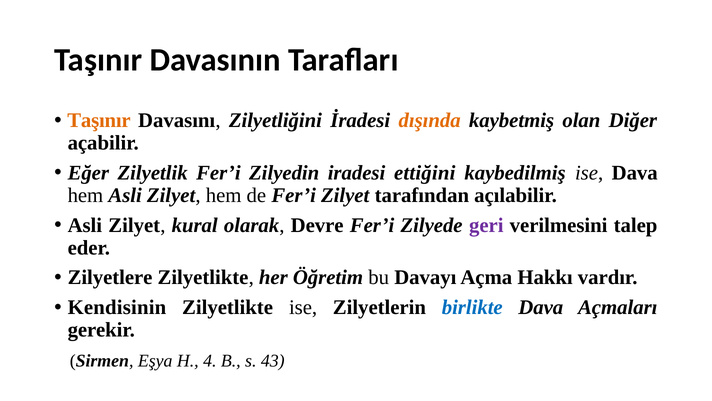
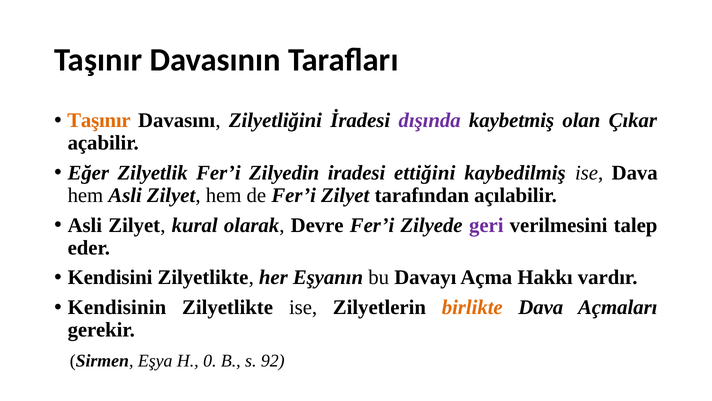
dışında colour: orange -> purple
Diğer: Diğer -> Çıkar
Zilyetlere: Zilyetlere -> Kendisini
Öğretim: Öğretim -> Eşyanın
birlikte colour: blue -> orange
4: 4 -> 0
43: 43 -> 92
